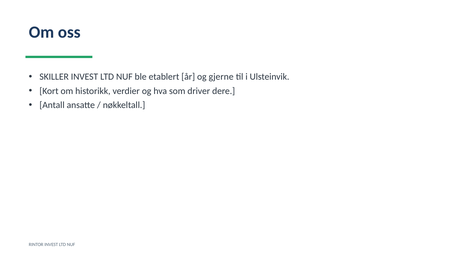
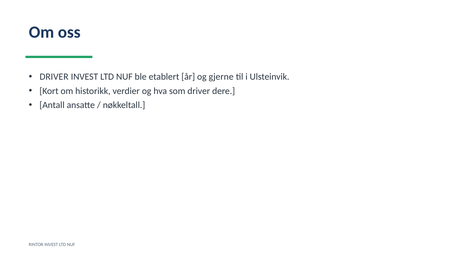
SKILLER at (54, 77): SKILLER -> DRIVER
